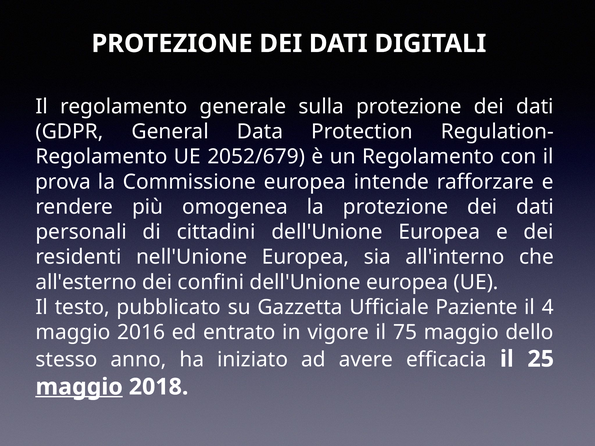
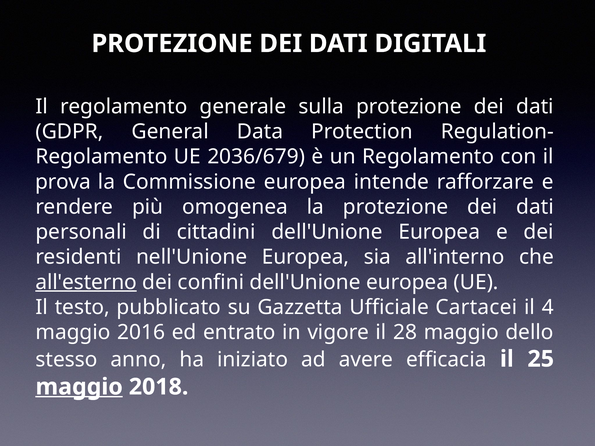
2052/679: 2052/679 -> 2036/679
all'esterno underline: none -> present
Paziente: Paziente -> Cartacei
75: 75 -> 28
